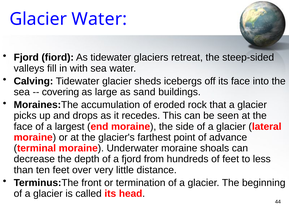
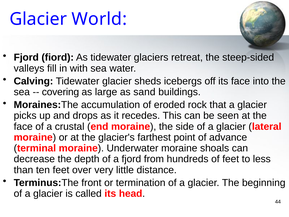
Glacier Water: Water -> World
largest: largest -> crustal
